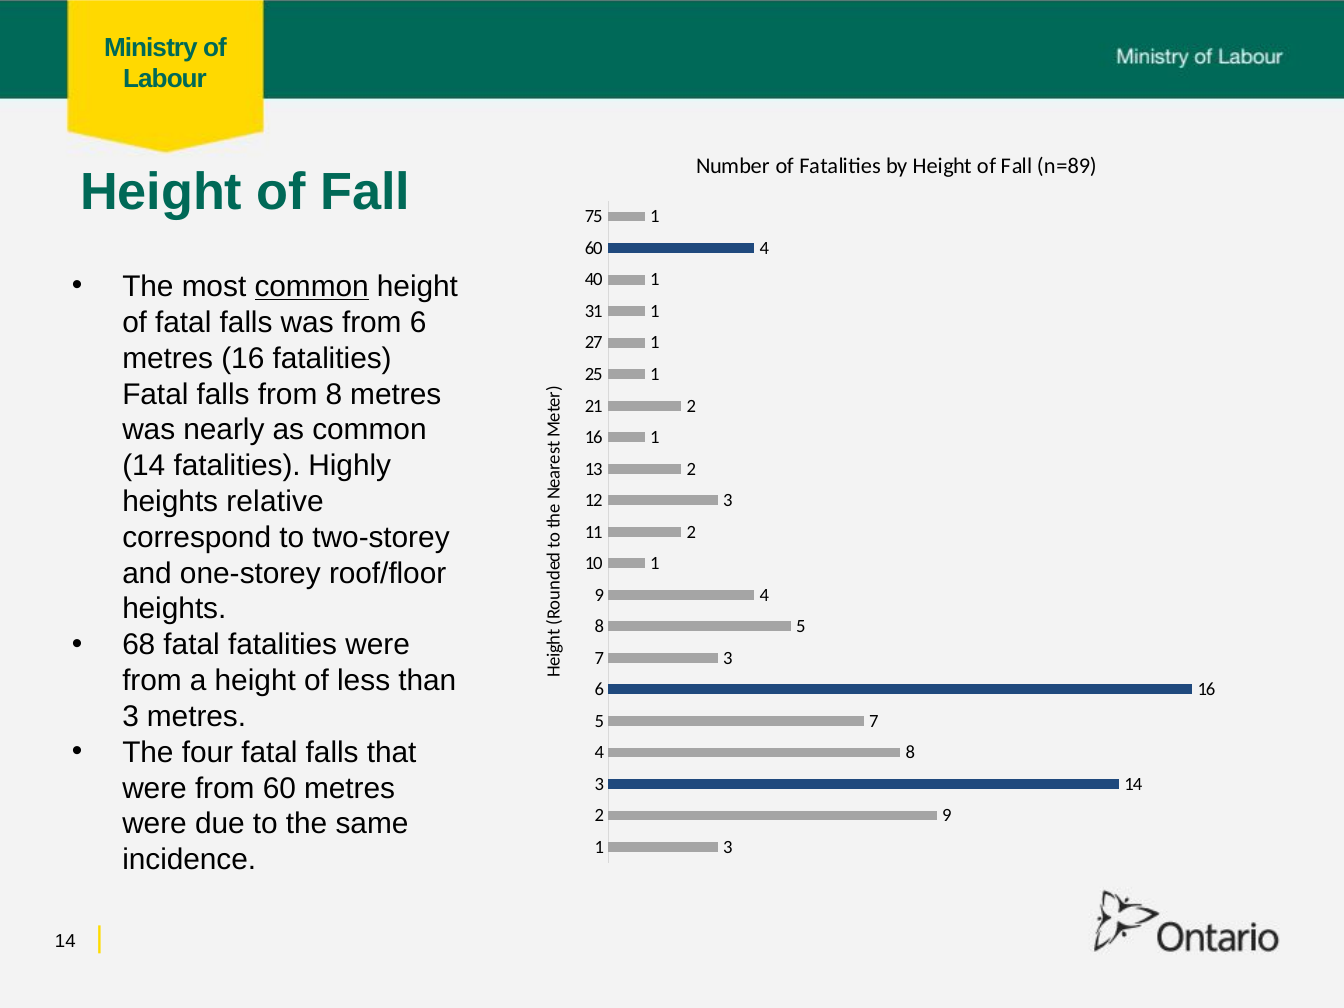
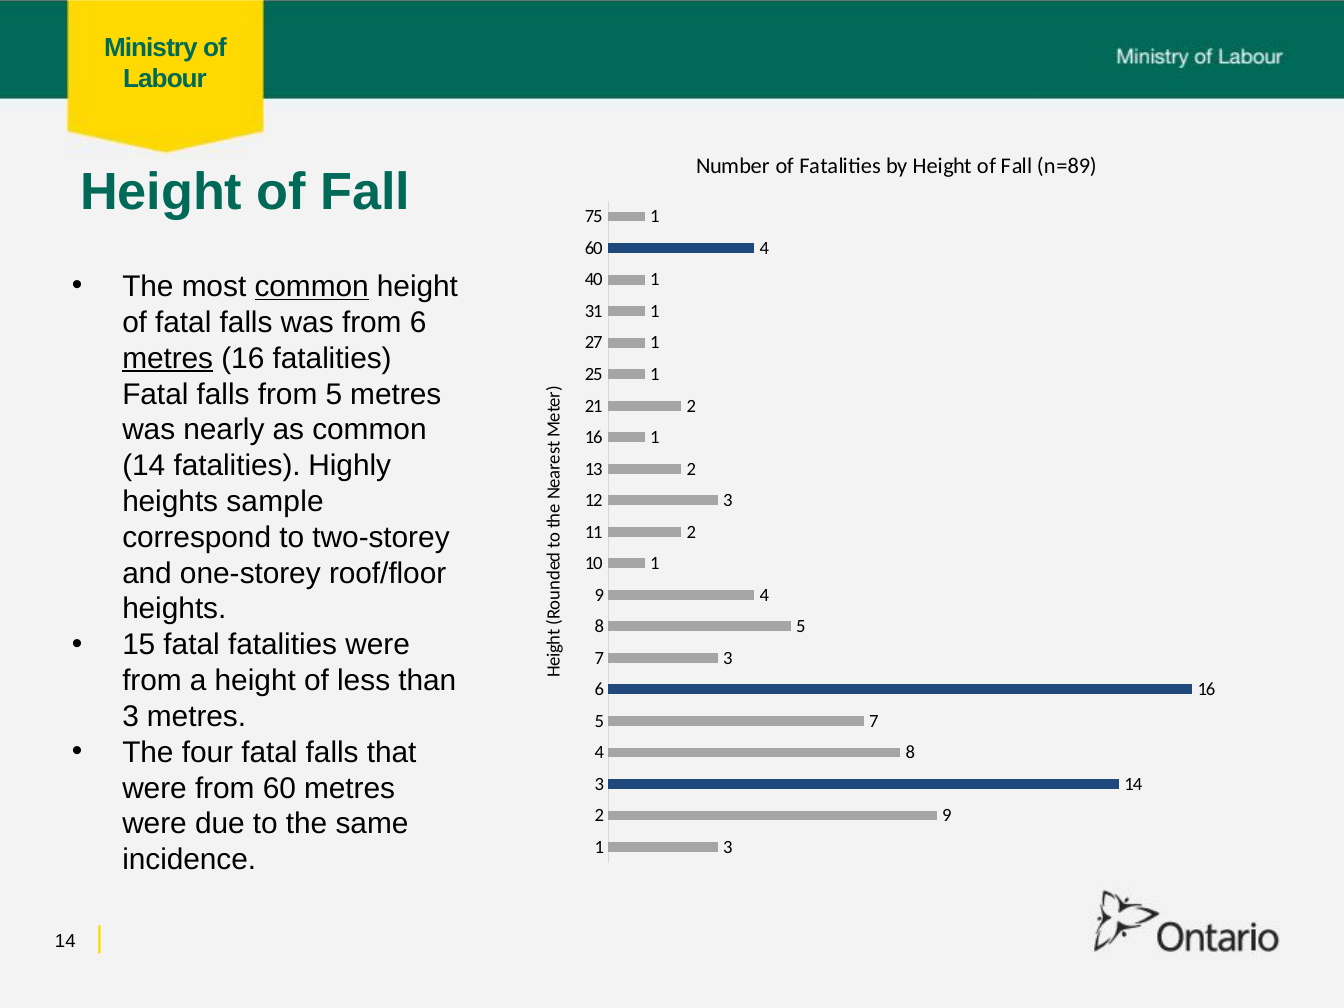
metres at (168, 358) underline: none -> present
from 8: 8 -> 5
relative: relative -> sample
68: 68 -> 15
